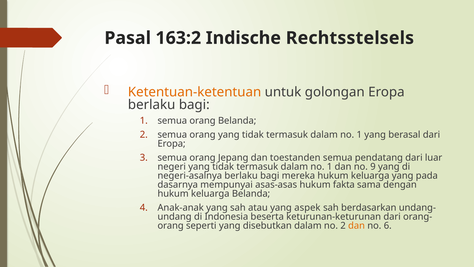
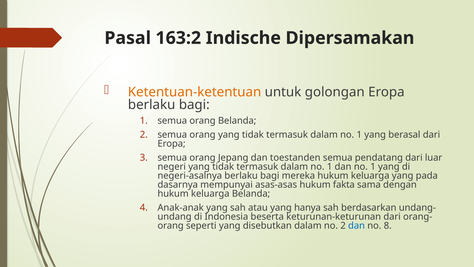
Rechtsstelsels: Rechtsstelsels -> Dipersamakan
dan no 9: 9 -> 1
aspek: aspek -> hanya
dan at (357, 225) colour: orange -> blue
6: 6 -> 8
